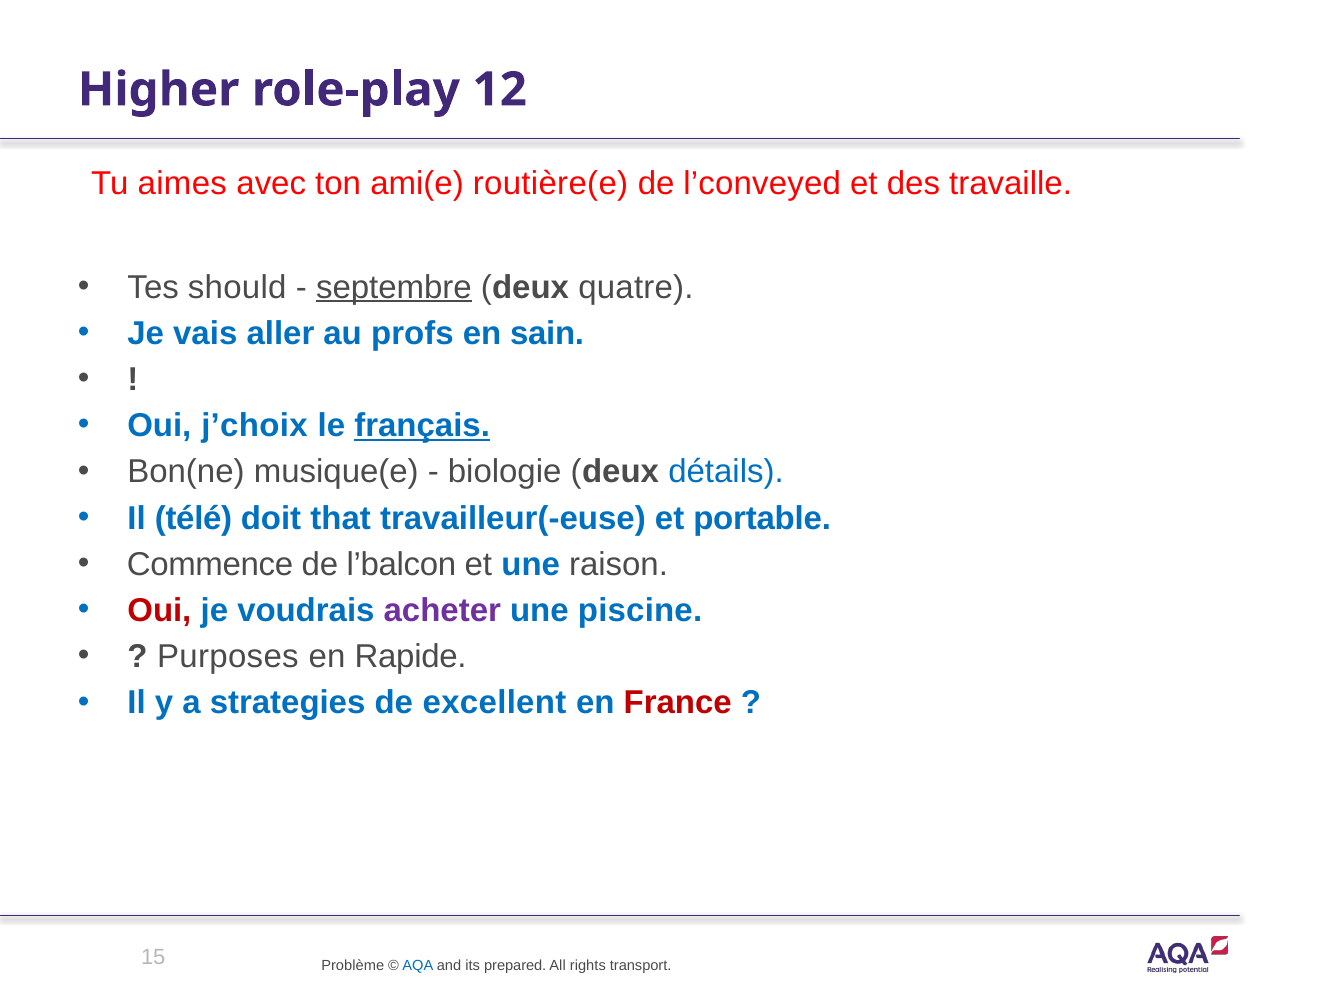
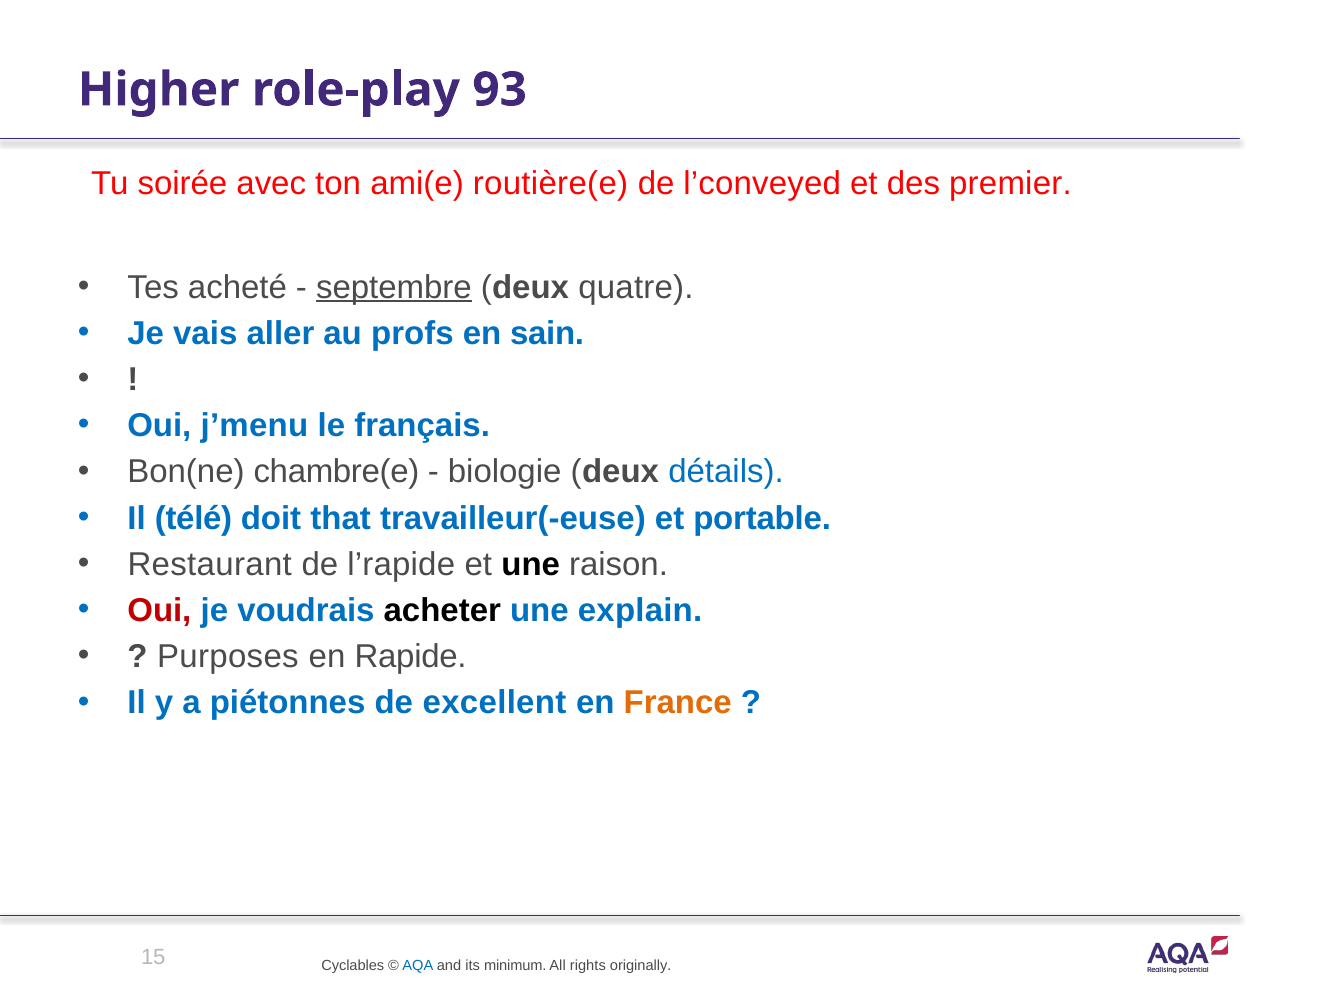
12: 12 -> 93
aimes: aimes -> soirée
travaille: travaille -> premier
should: should -> acheté
j’choix: j’choix -> j’menu
français underline: present -> none
musique(e: musique(e -> chambre(e
Commence: Commence -> Restaurant
l’balcon: l’balcon -> l’rapide
une at (531, 564) colour: blue -> black
acheter colour: purple -> black
piscine: piscine -> explain
strategies: strategies -> piétonnes
France colour: red -> orange
Problème: Problème -> Cyclables
prepared: prepared -> minimum
transport: transport -> originally
